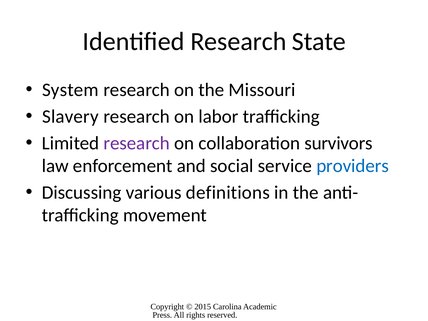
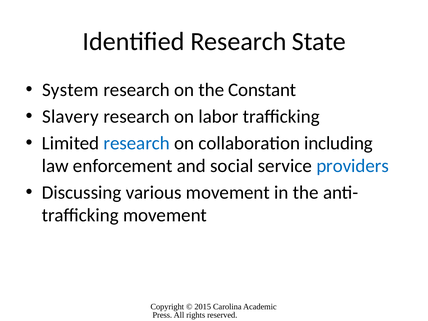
Missouri: Missouri -> Constant
research at (137, 143) colour: purple -> blue
survivors: survivors -> including
various definitions: definitions -> movement
